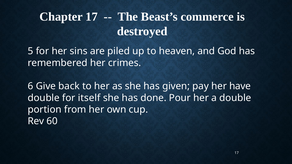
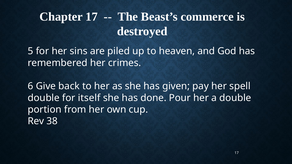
have: have -> spell
60: 60 -> 38
